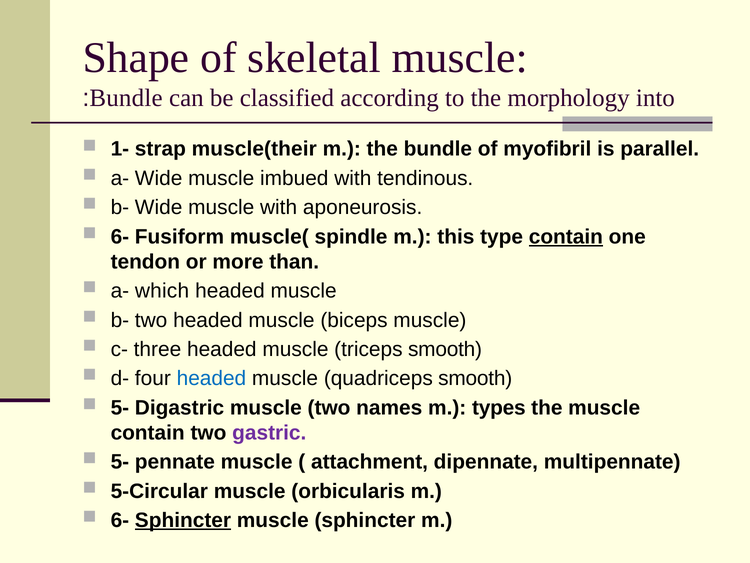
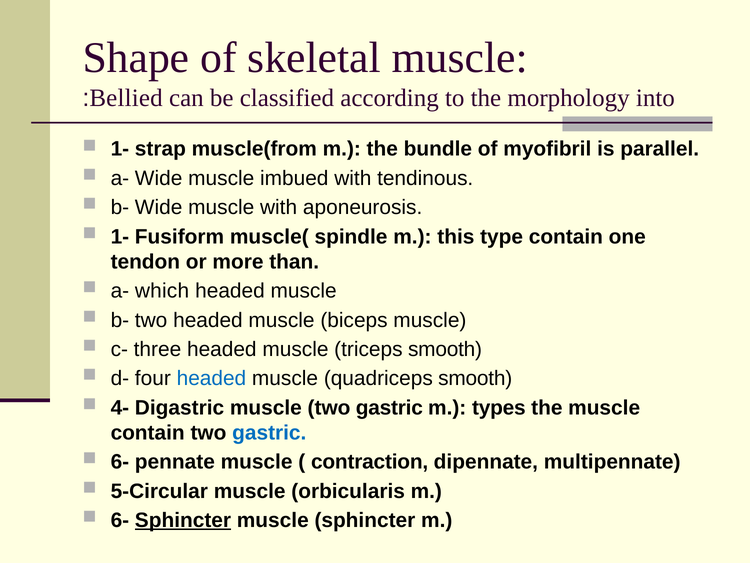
Bundle at (126, 98): Bundle -> Bellied
muscle(their: muscle(their -> muscle(from
6- at (120, 236): 6- -> 1-
contain at (566, 236) underline: present -> none
5- at (120, 407): 5- -> 4-
muscle two names: names -> gastric
gastric at (269, 432) colour: purple -> blue
5- at (120, 462): 5- -> 6-
attachment: attachment -> contraction
